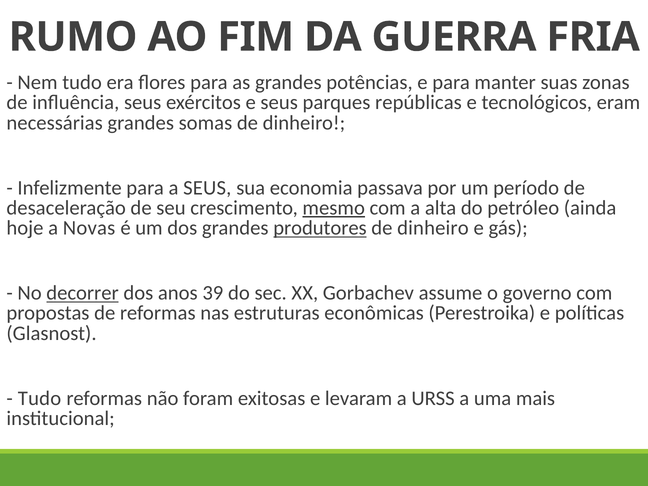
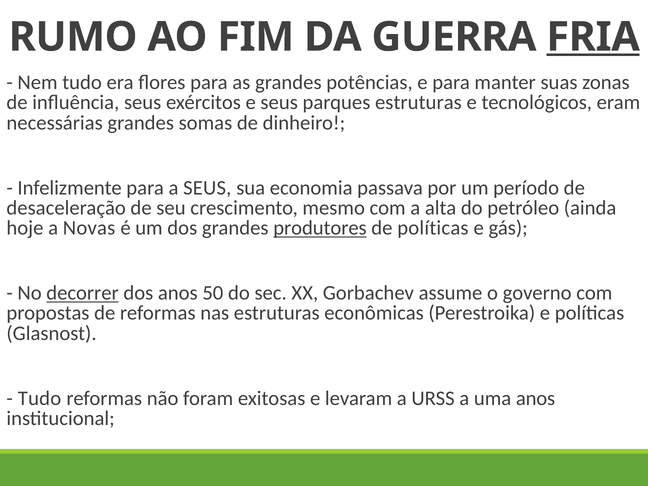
FRIA underline: none -> present
parques repúblicas: repúblicas -> estruturas
mesmo underline: present -> none
dinheiro at (433, 228): dinheiro -> políticas
39: 39 -> 50
uma mais: mais -> anos
